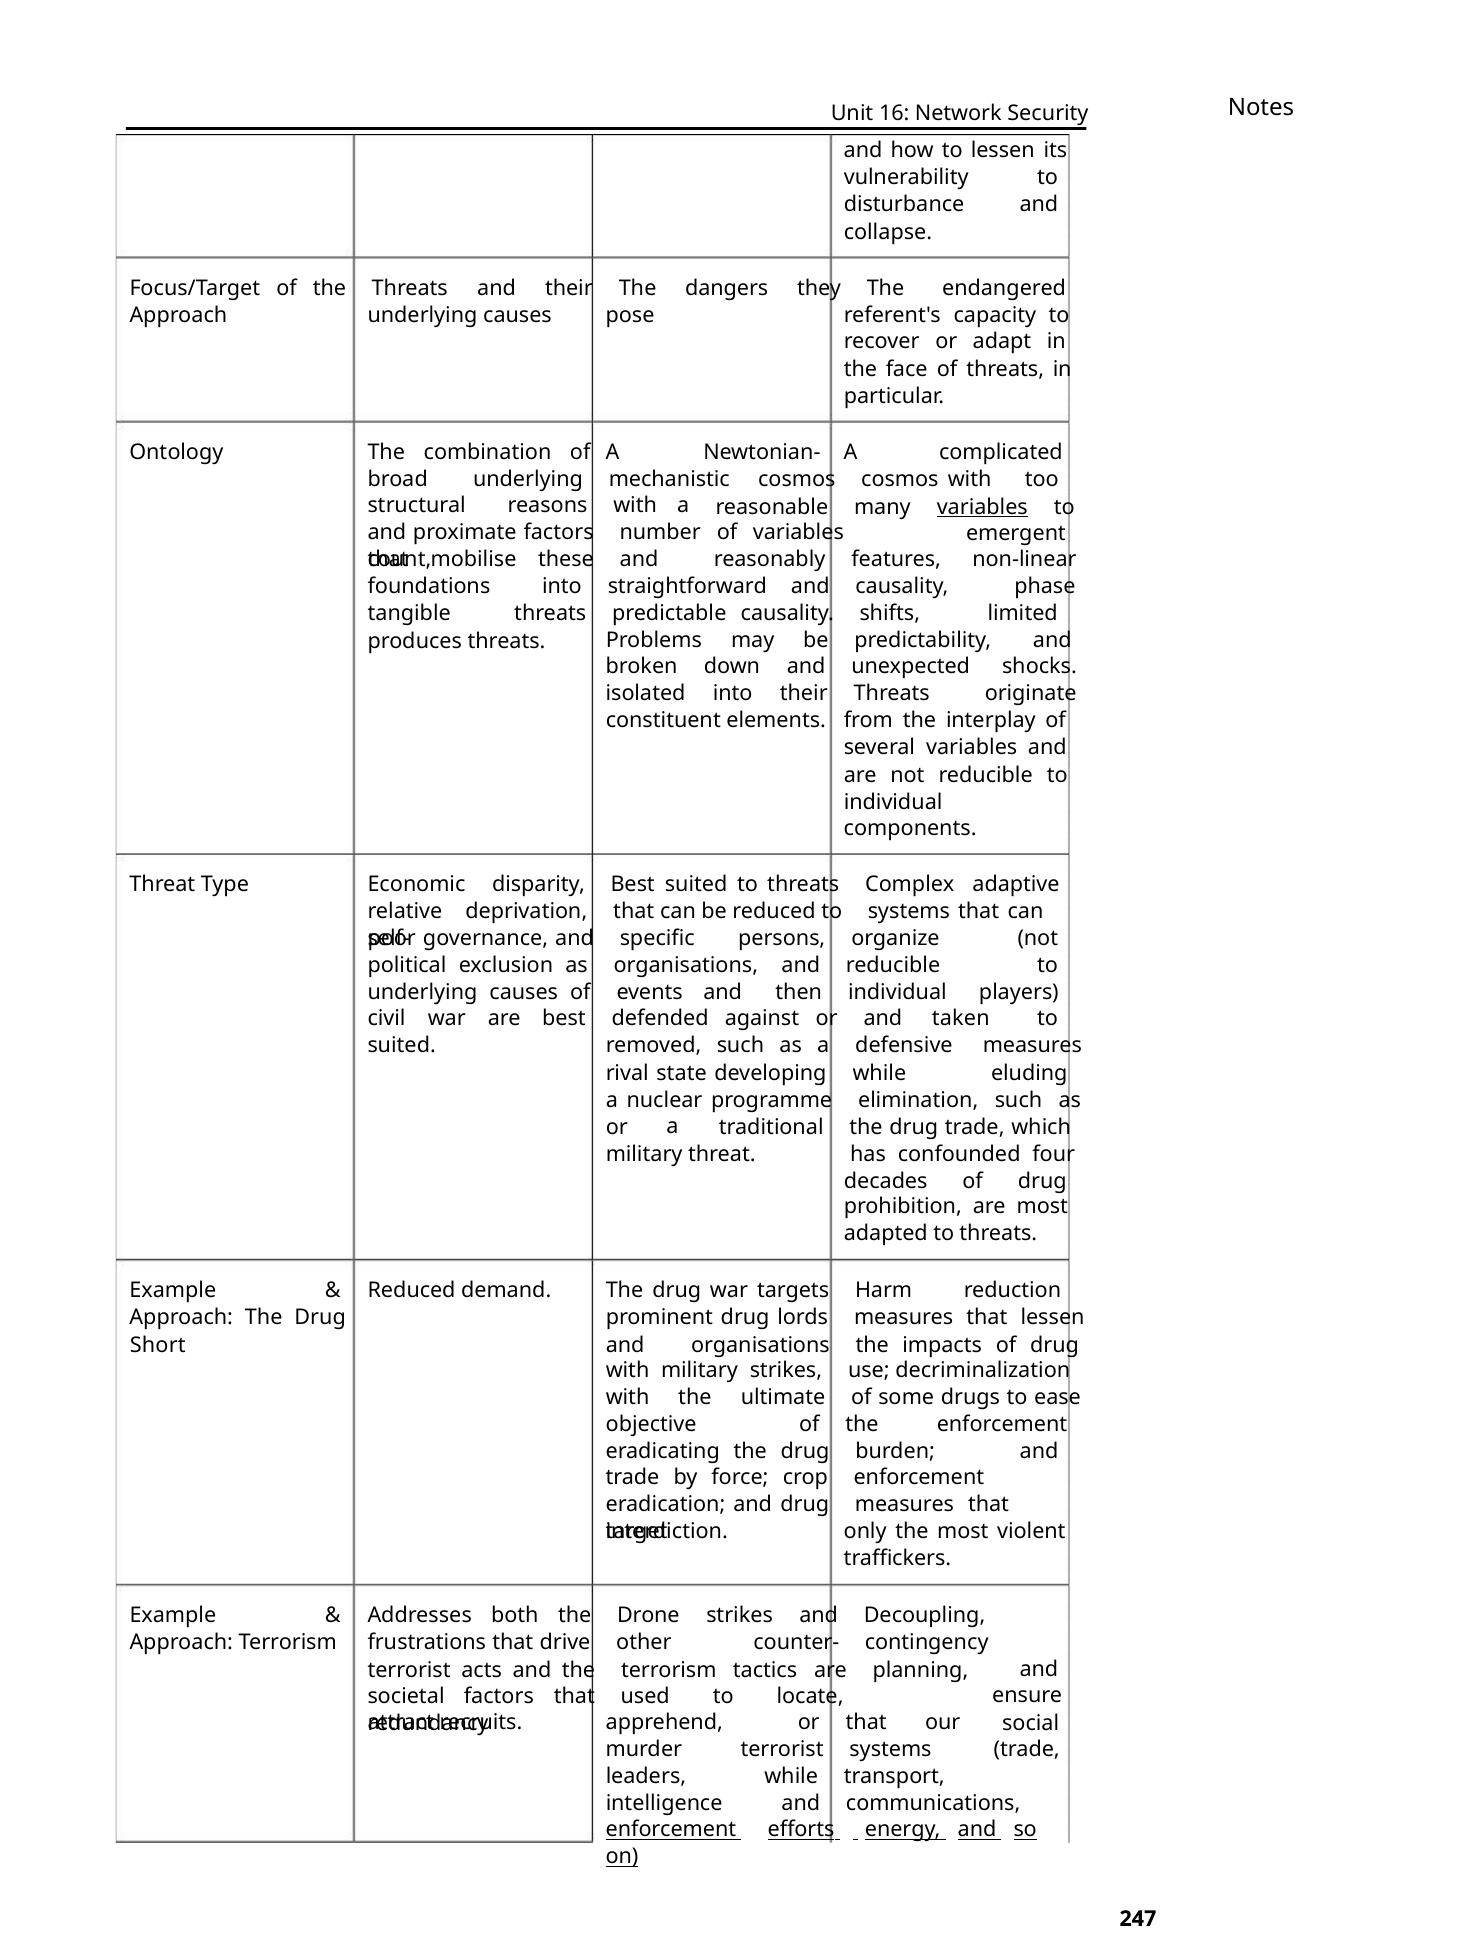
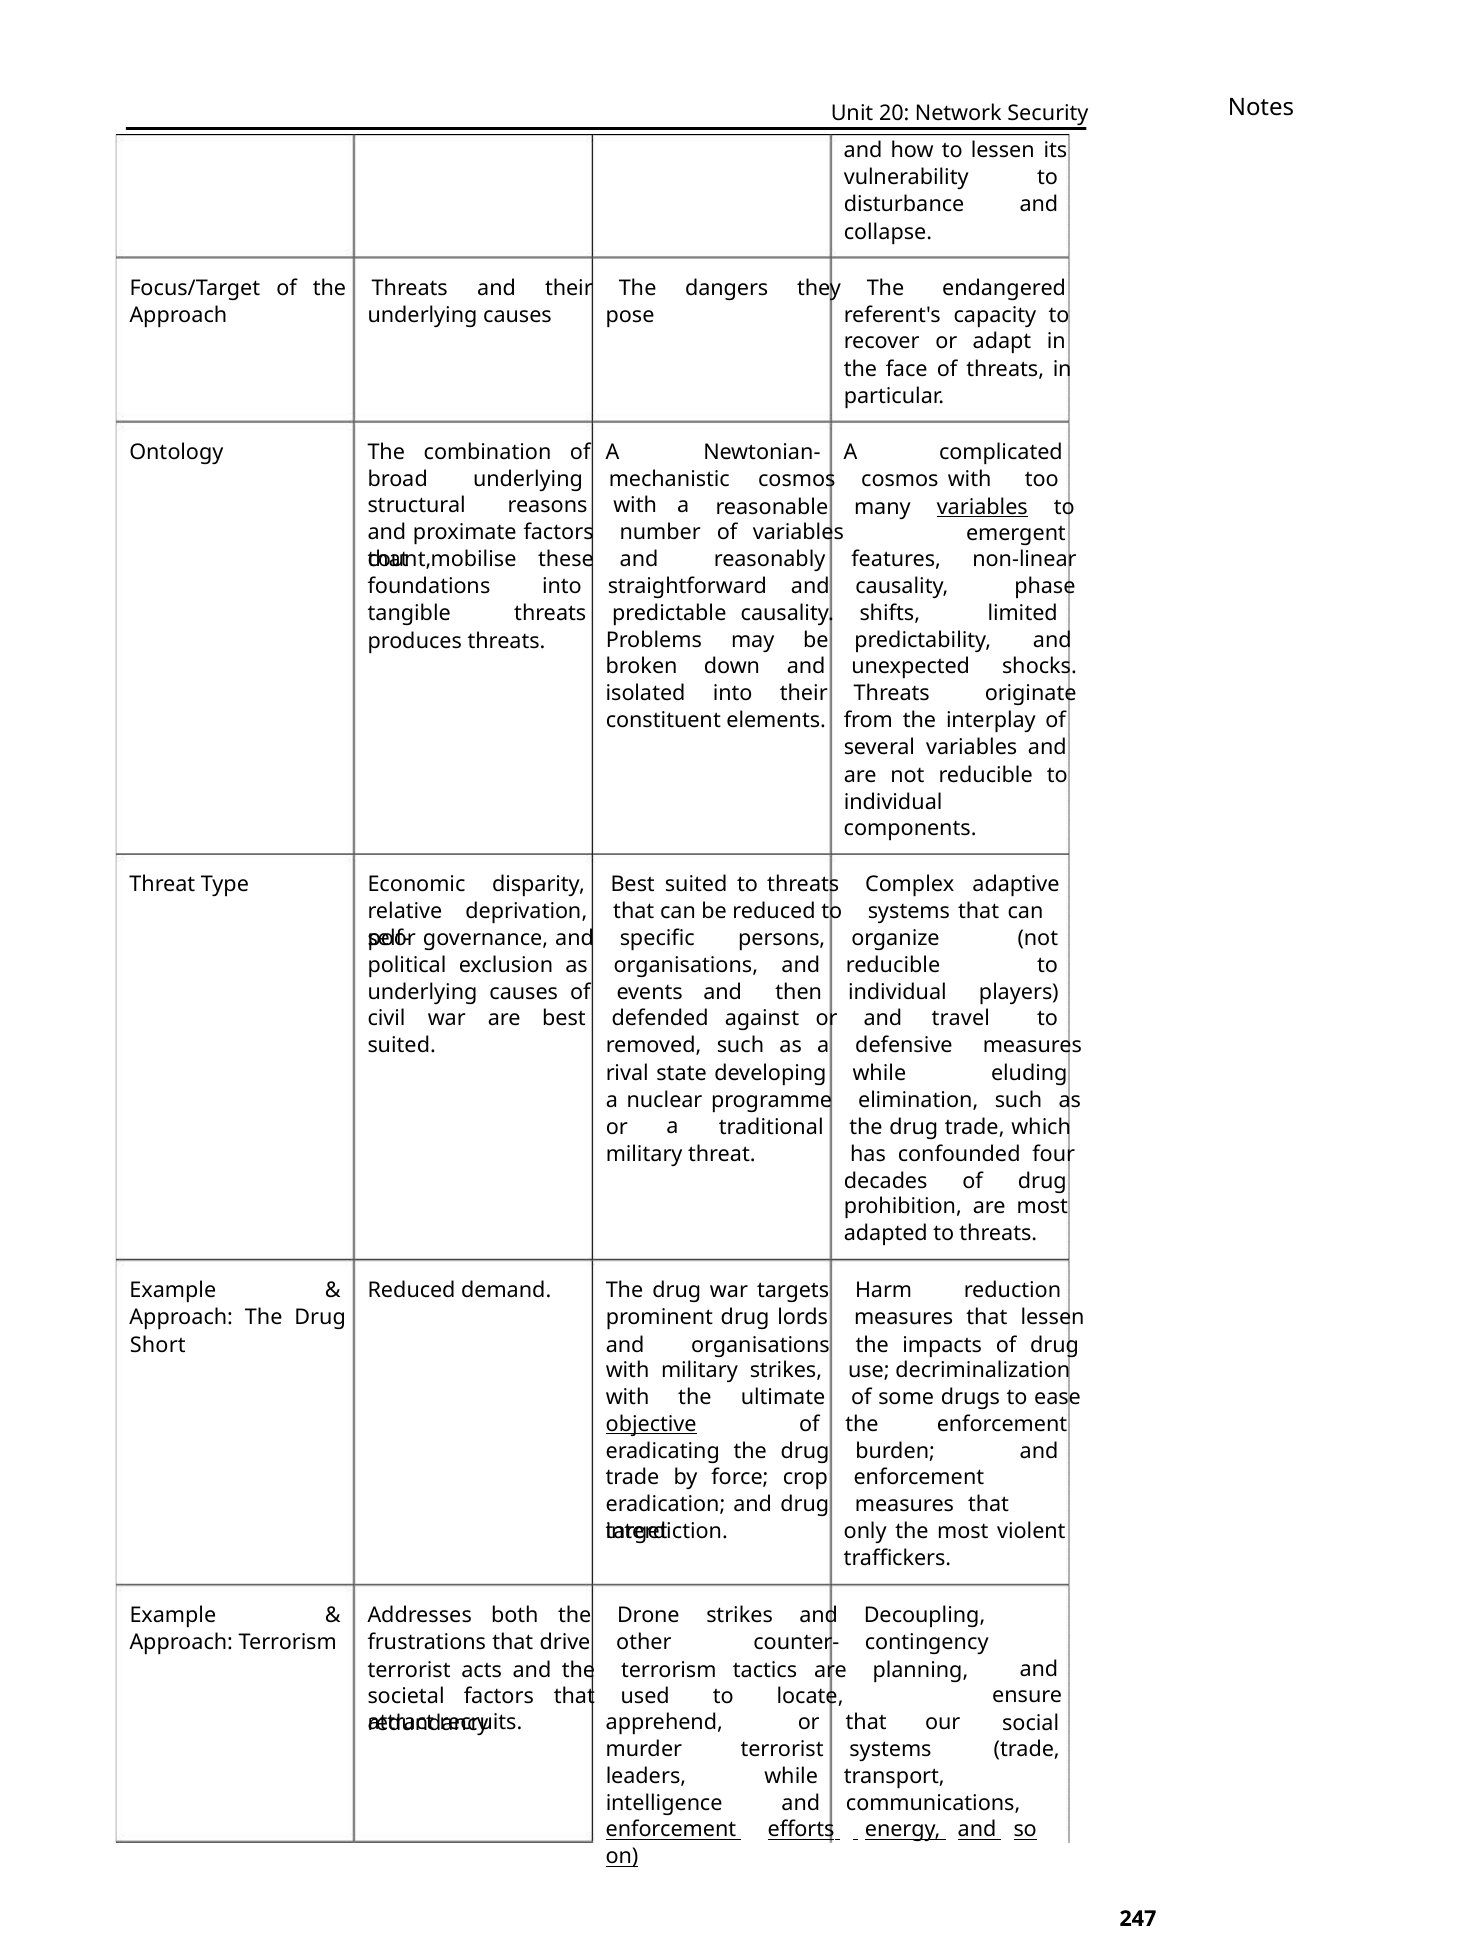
16: 16 -> 20
taken: taken -> travel
objective underline: none -> present
